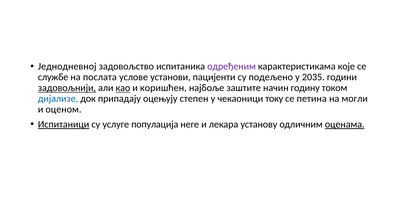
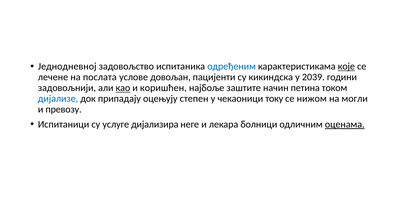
одређеним colour: purple -> blue
које underline: none -> present
службе: службе -> лечене
установи: установи -> довољан
подељено: подељено -> кикиндска
2035: 2035 -> 2039
задовољнији underline: present -> none
годину: годину -> петина
петина: петина -> нижом
оценом: оценом -> превозу
Испитаници underline: present -> none
популација: популација -> дијализира
установу: установу -> болници
